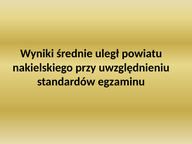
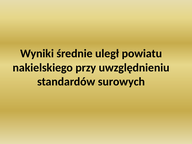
egzaminu: egzaminu -> surowych
